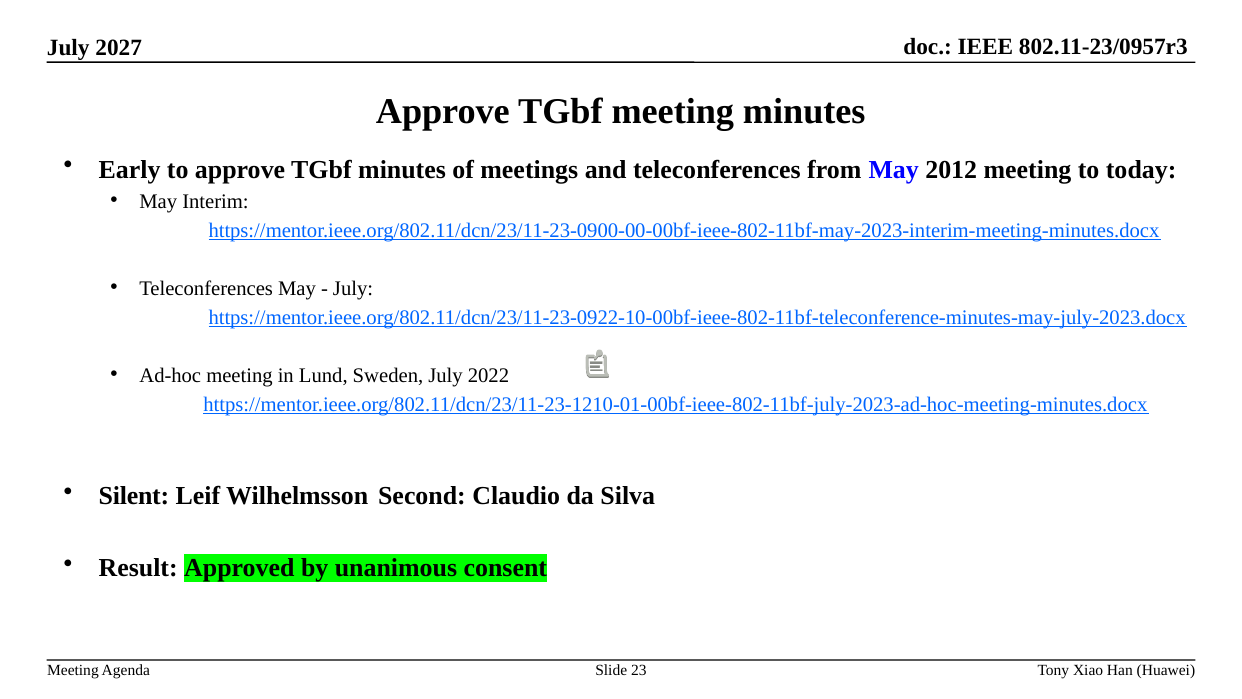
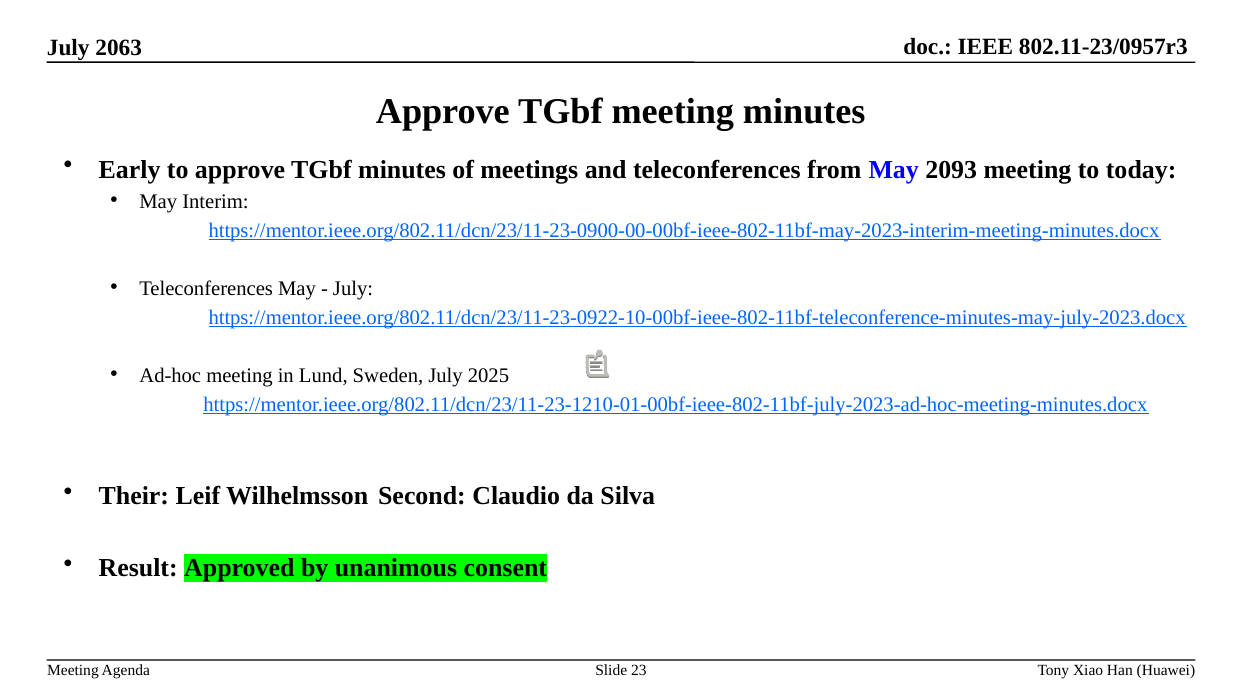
2027: 2027 -> 2063
2012: 2012 -> 2093
2022: 2022 -> 2025
Silent: Silent -> Their
